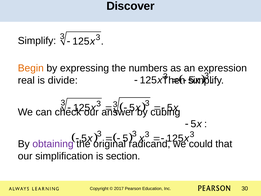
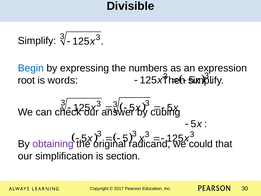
Discover: Discover -> Divisible
Begin colour: orange -> blue
real: real -> root
divide: divide -> words
